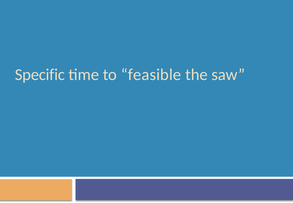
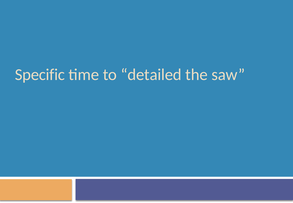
feasible: feasible -> detailed
